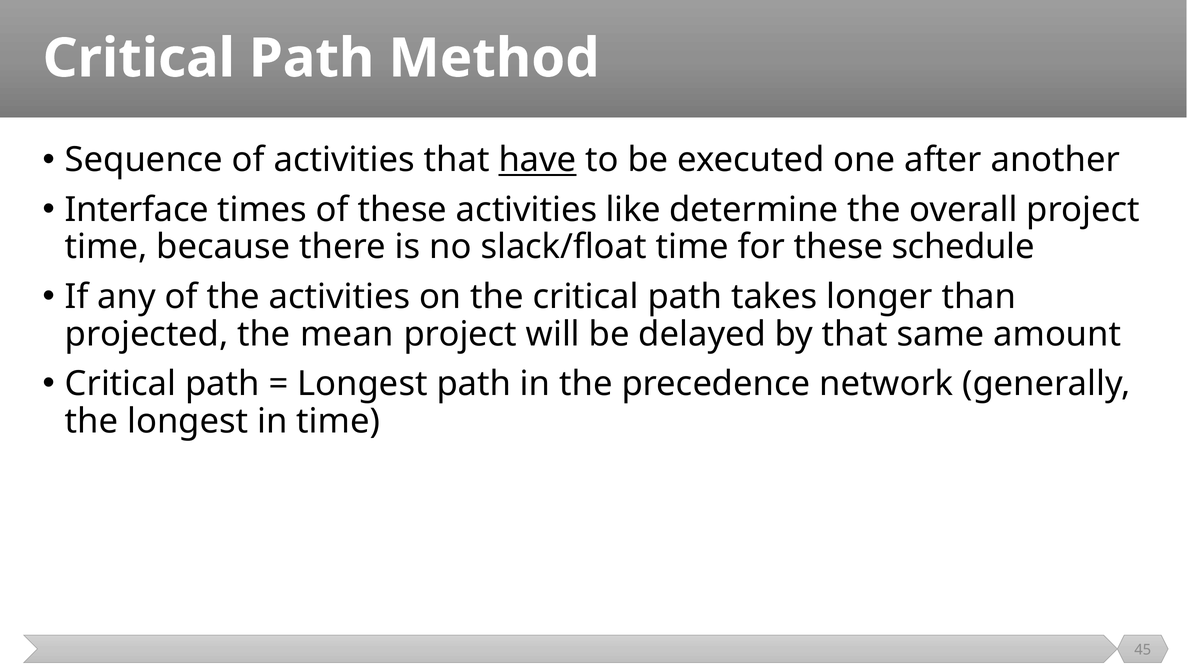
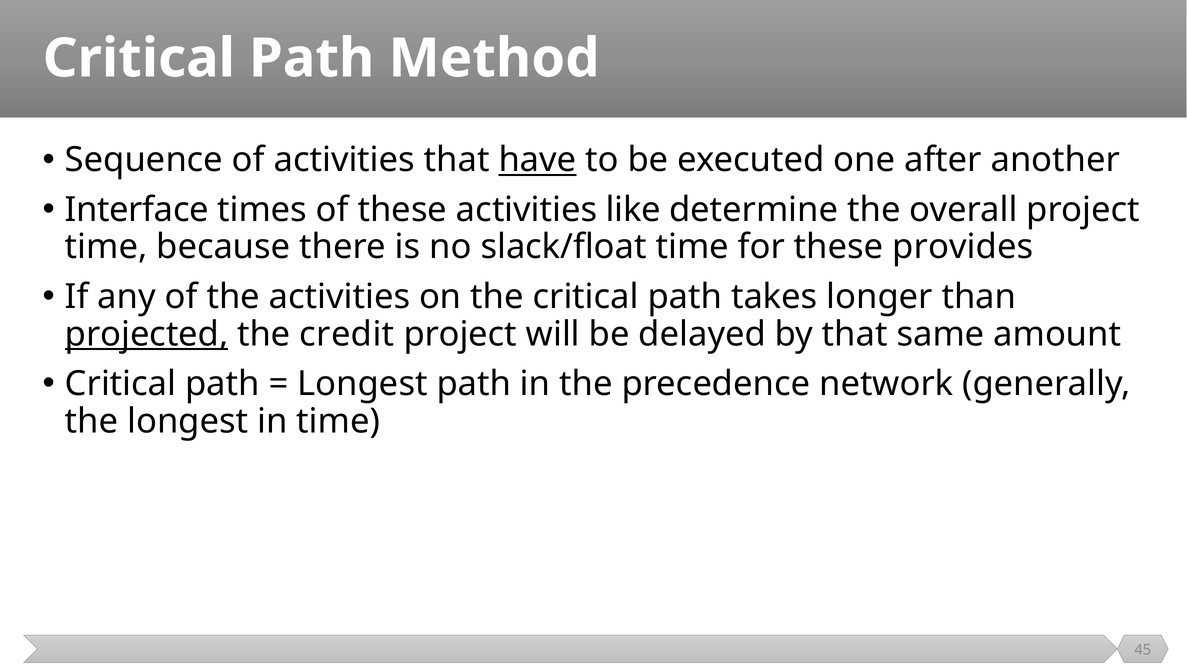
schedule: schedule -> provides
projected underline: none -> present
mean: mean -> credit
